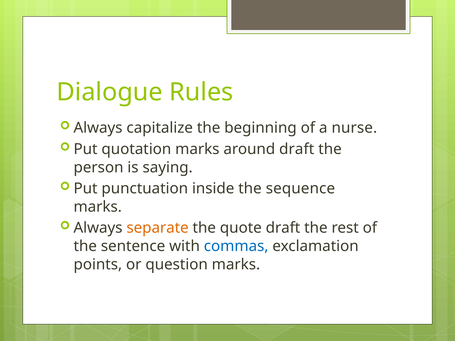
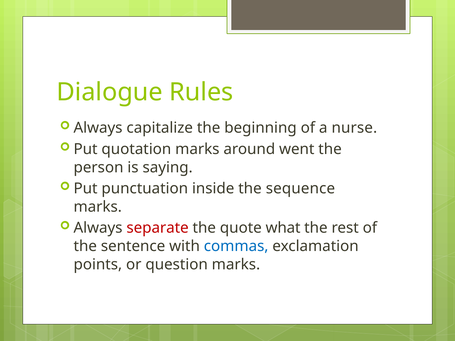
around draft: draft -> went
separate colour: orange -> red
quote draft: draft -> what
